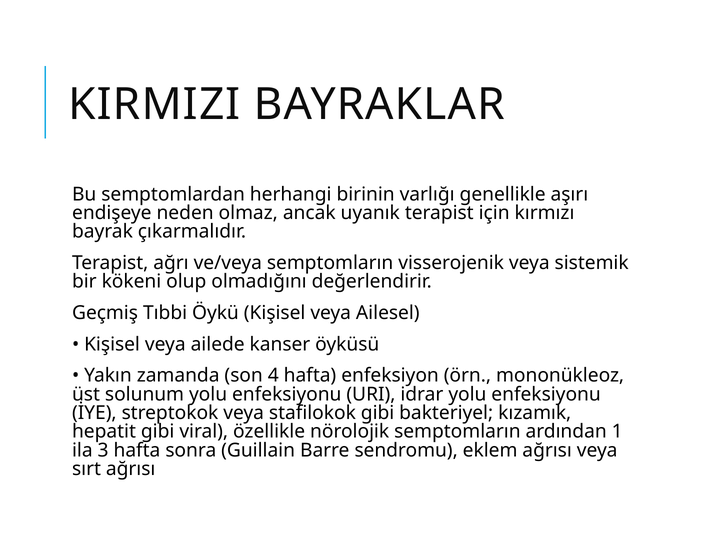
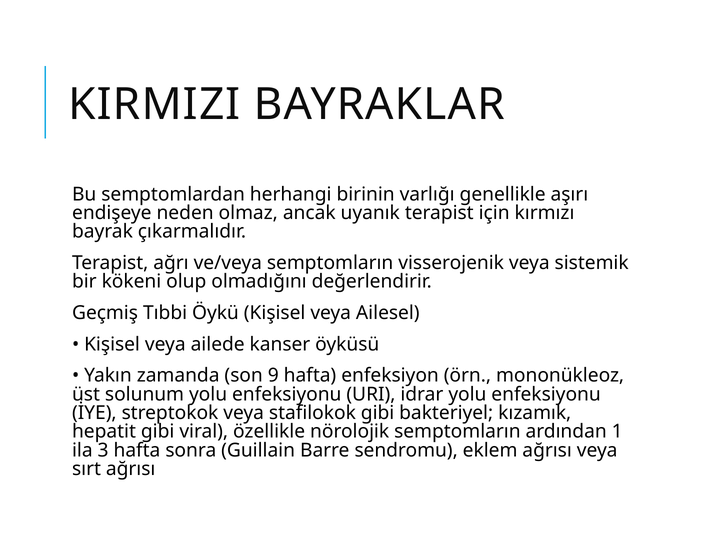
4: 4 -> 9
